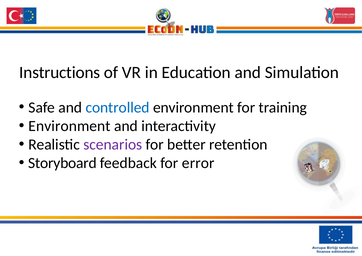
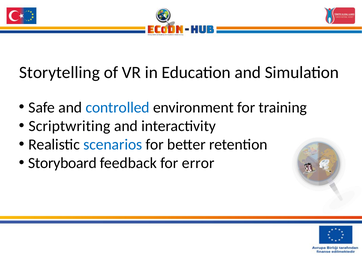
Instructions: Instructions -> Storytelling
Environment at (70, 126): Environment -> Scriptwriting
scenarios colour: purple -> blue
